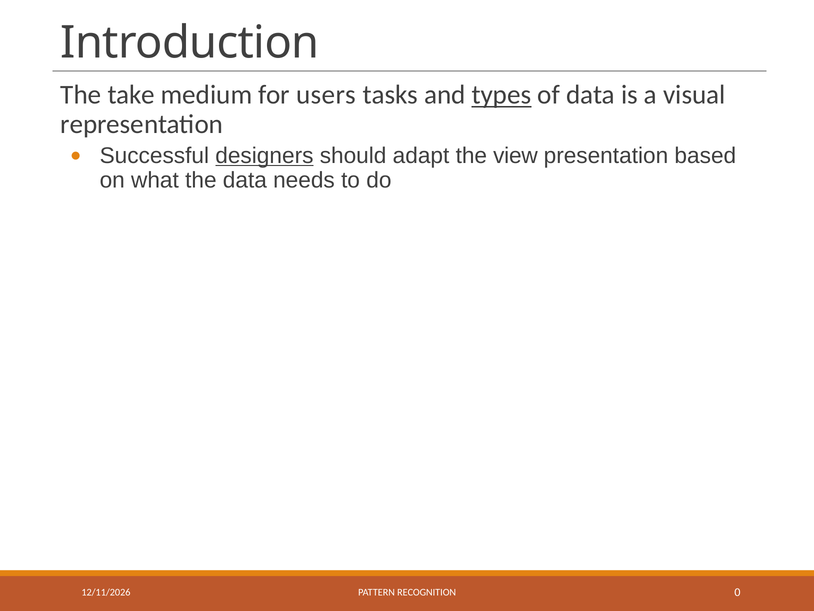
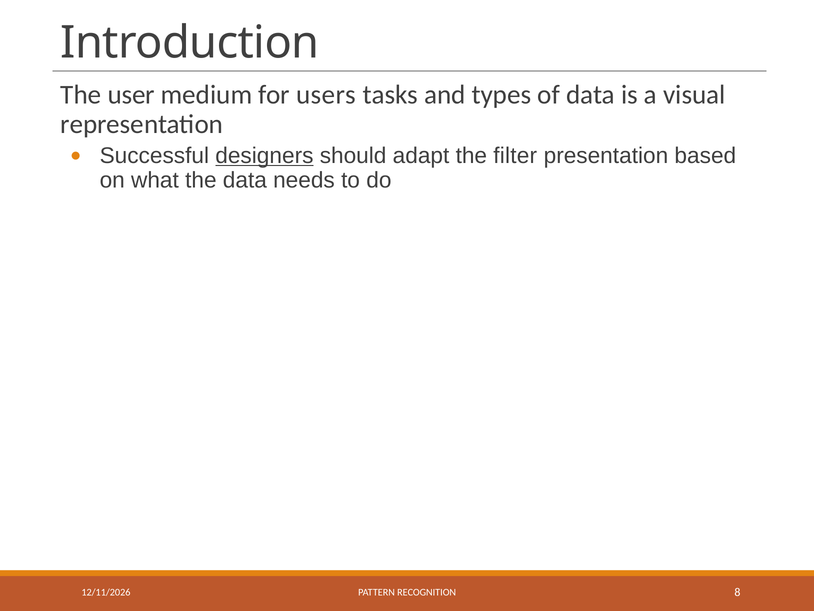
take: take -> user
types underline: present -> none
view: view -> filter
0: 0 -> 8
